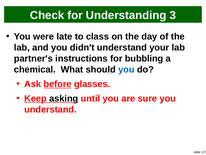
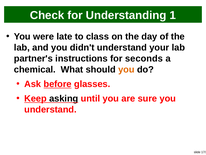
3: 3 -> 1
bubbling: bubbling -> seconds
you at (126, 69) colour: blue -> orange
